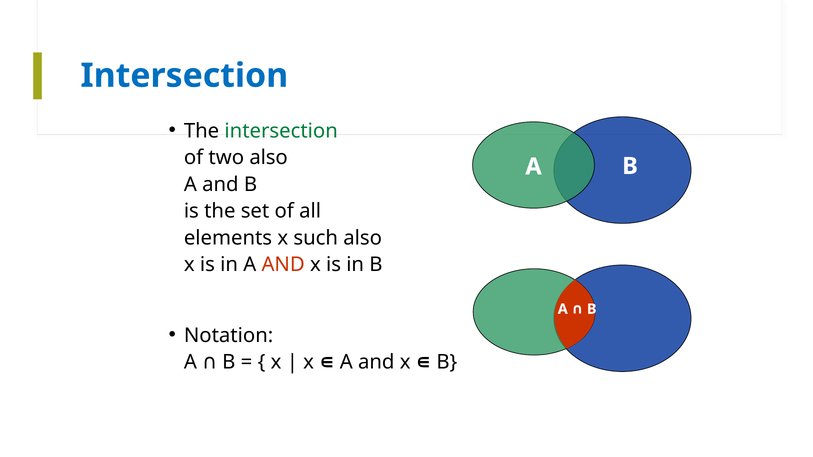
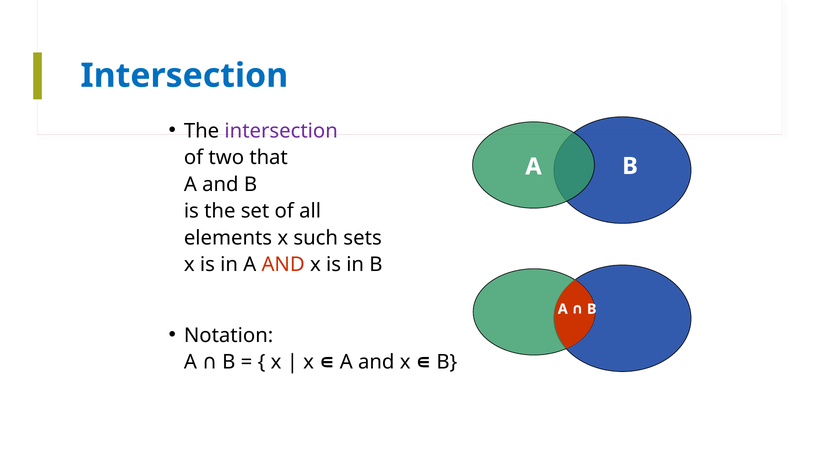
intersection at (281, 131) colour: green -> purple
two also: also -> that
such also: also -> sets
